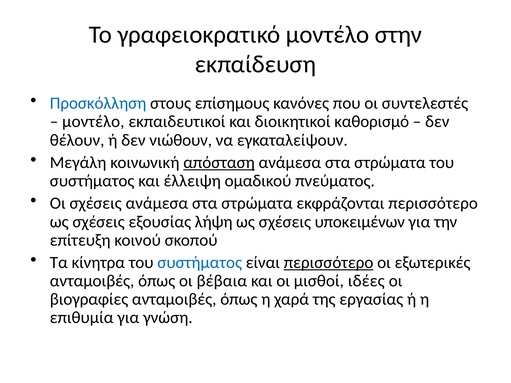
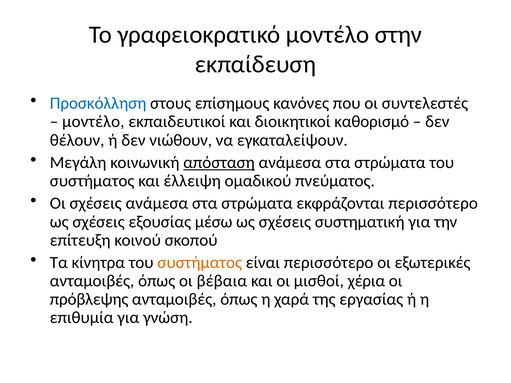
λήψη: λήψη -> μέσω
υποκειμένων: υποκειμένων -> συστηματική
συστήματος at (200, 263) colour: blue -> orange
περισσότερο at (329, 263) underline: present -> none
ιδέες: ιδέες -> χέρια
βιογραφίες: βιογραφίες -> πρόβλεψης
